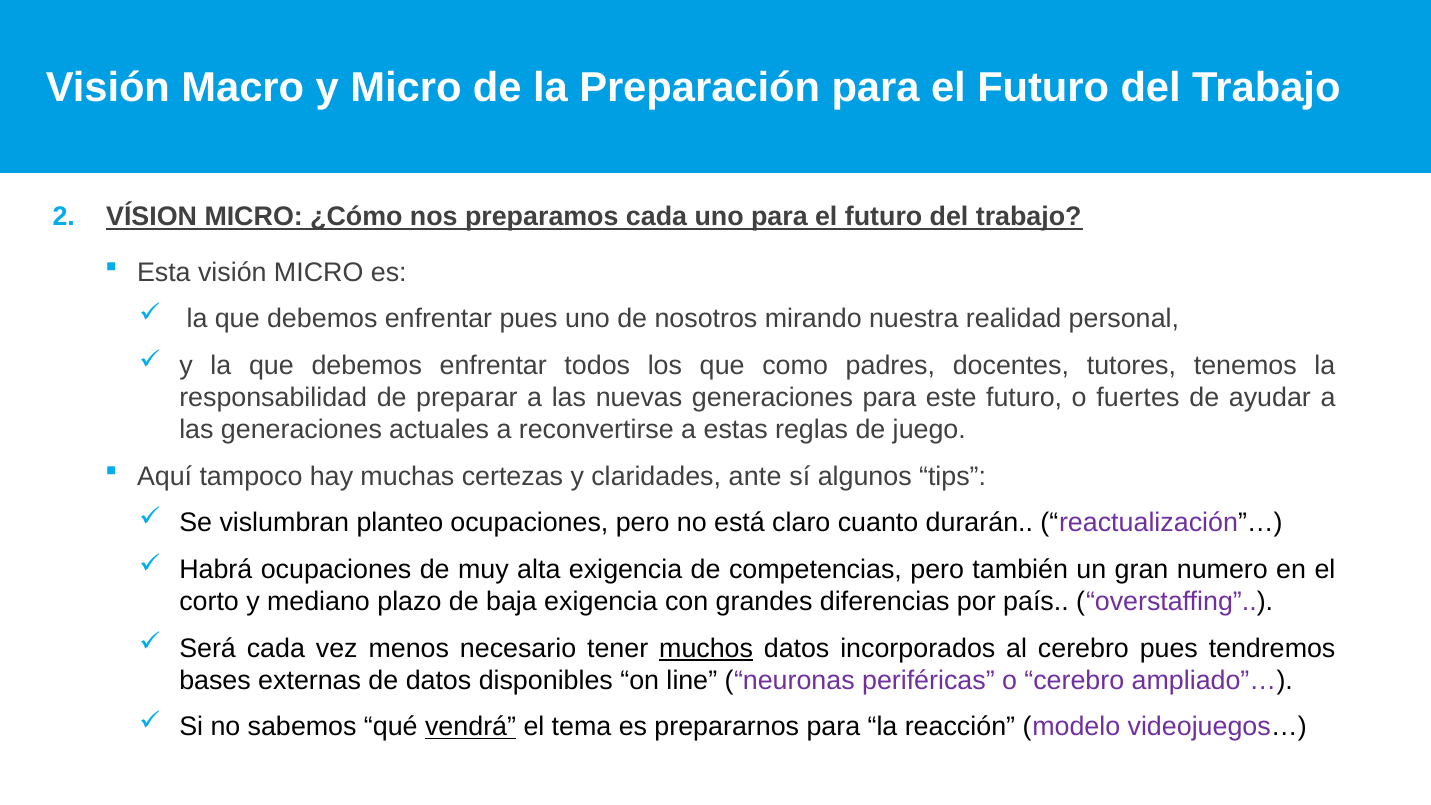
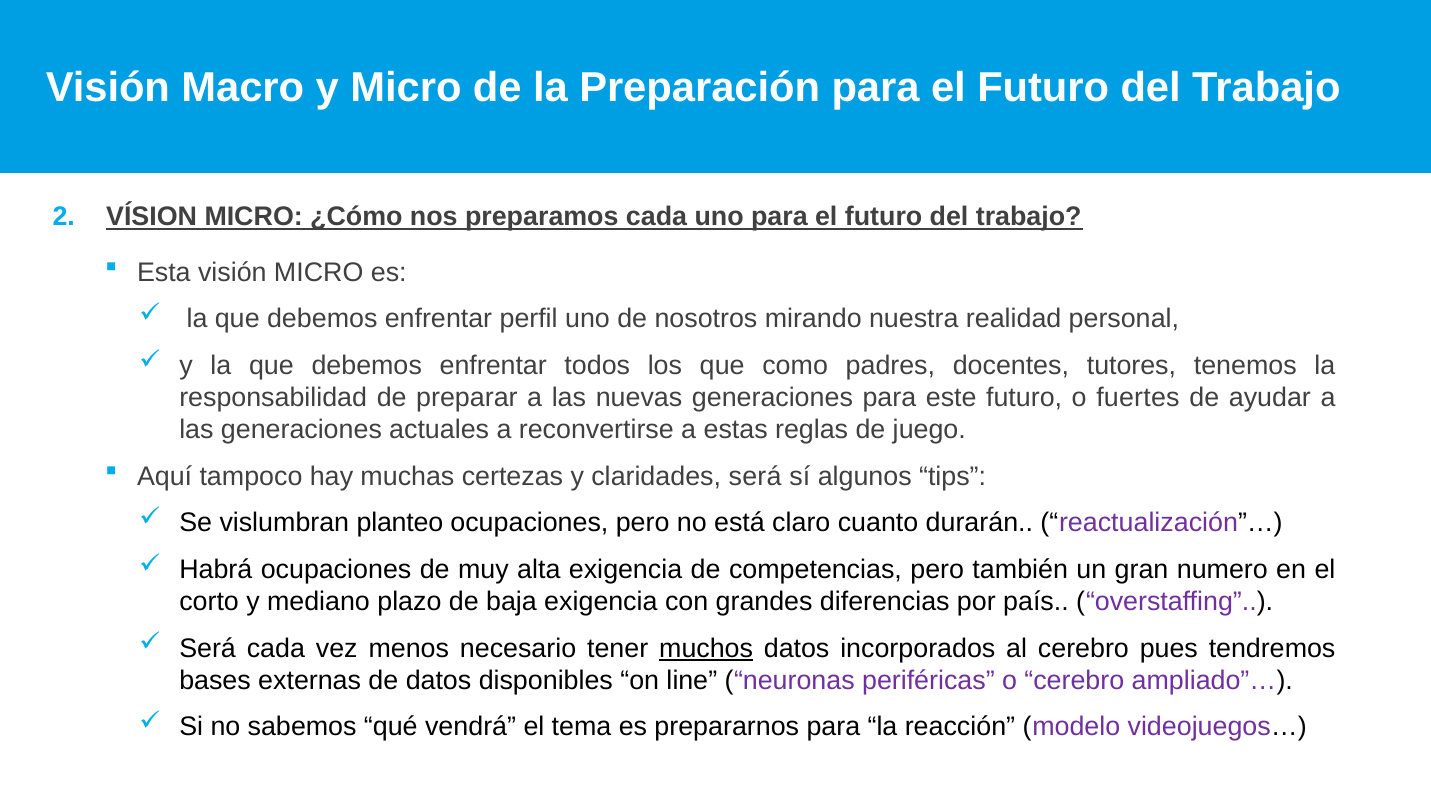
enfrentar pues: pues -> perfil
claridades ante: ante -> será
vendrá underline: present -> none
